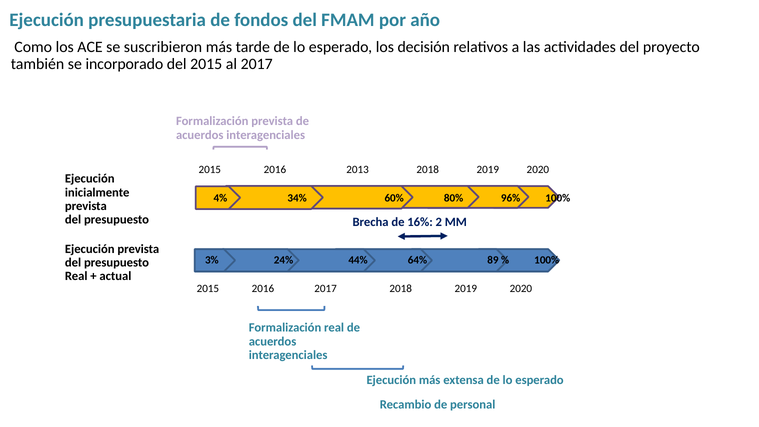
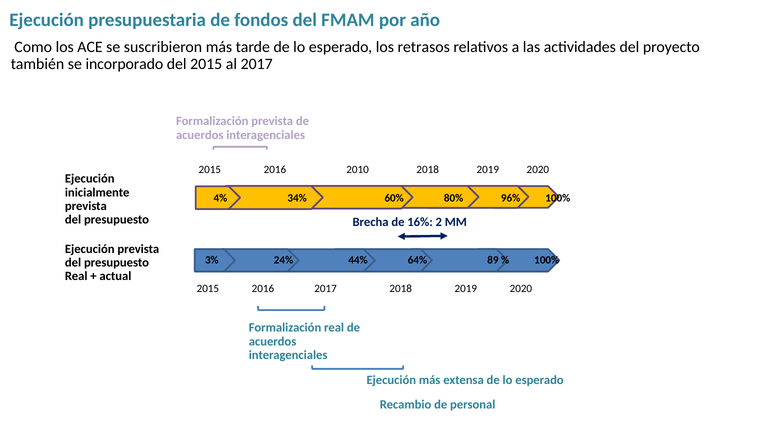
decisión: decisión -> retrasos
2013: 2013 -> 2010
